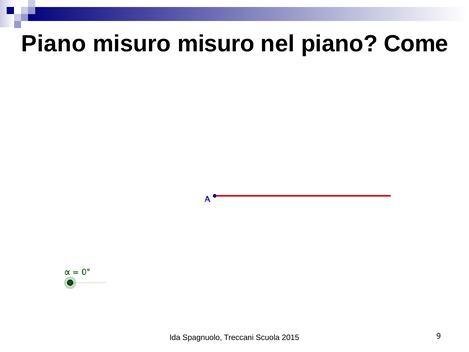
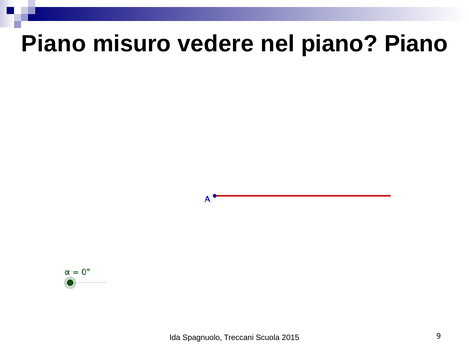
misuro misuro: misuro -> vedere
piano Come: Come -> Piano
